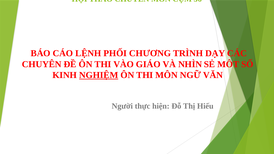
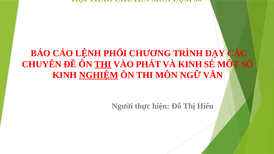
THI at (103, 64) underline: none -> present
GIÁO: GIÁO -> PHÁT
VÀ NHÌN: NHÌN -> KINH
